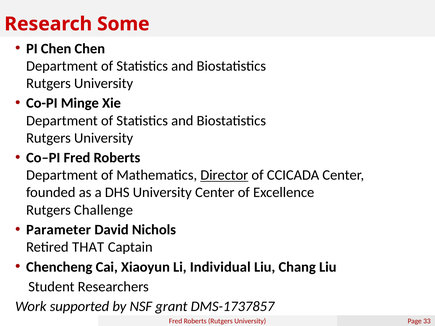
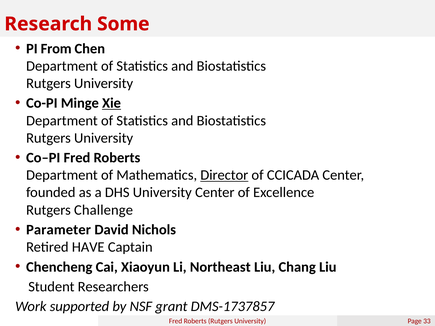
PI Chen: Chen -> From
Xie underline: none -> present
THAT: THAT -> HAVE
Individual: Individual -> Northeast
